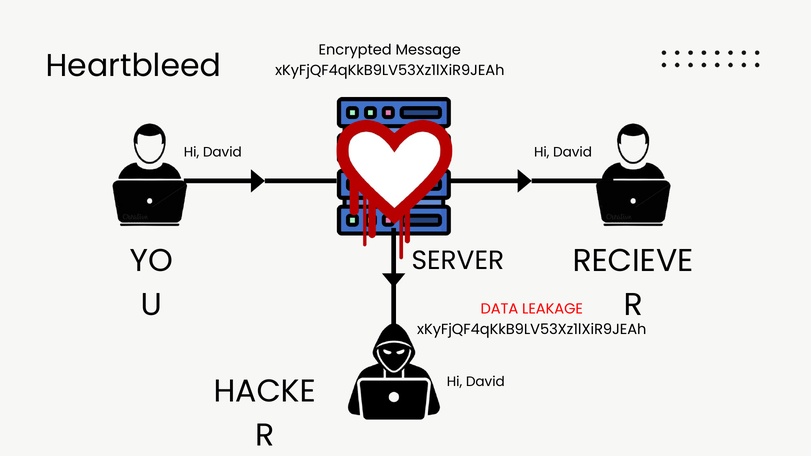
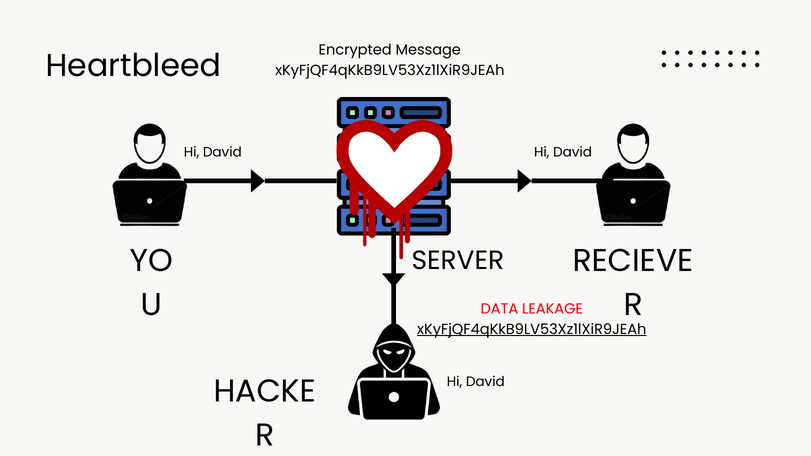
xKyFjQF4qKkB9LV53Xz1lXiR9JEAh at (532, 329) underline: none -> present
